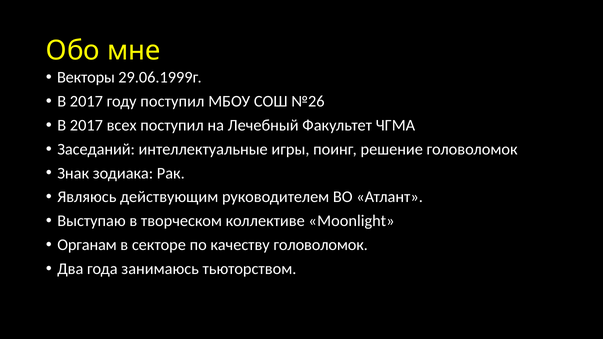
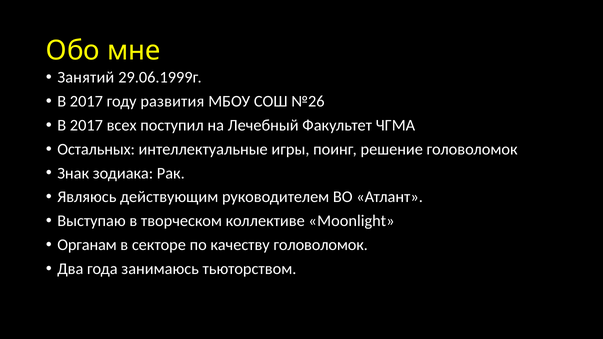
Векторы: Векторы -> Занятий
году поступил: поступил -> развития
Заседаний: Заседаний -> Остальных
